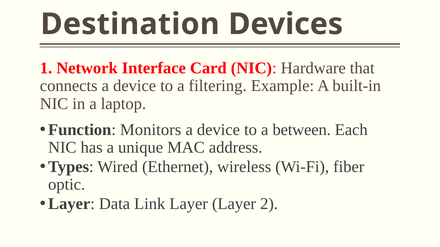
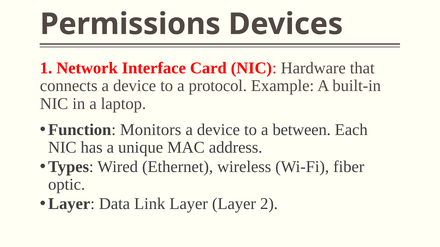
Destination: Destination -> Permissions
filtering: filtering -> protocol
